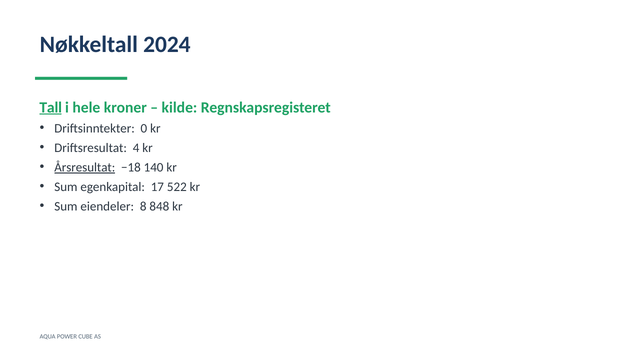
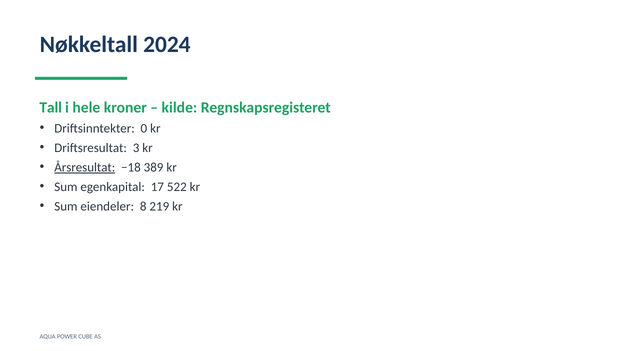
Tall underline: present -> none
4: 4 -> 3
140: 140 -> 389
848: 848 -> 219
